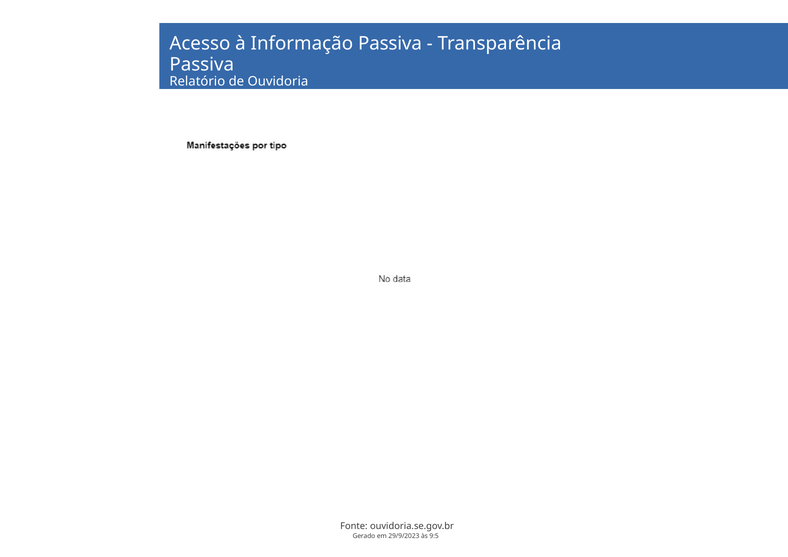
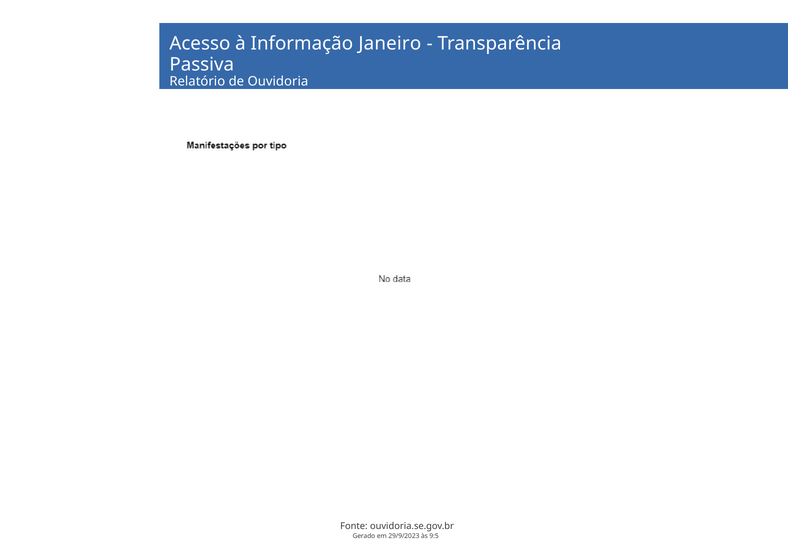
Informação Passiva: Passiva -> Janeiro
